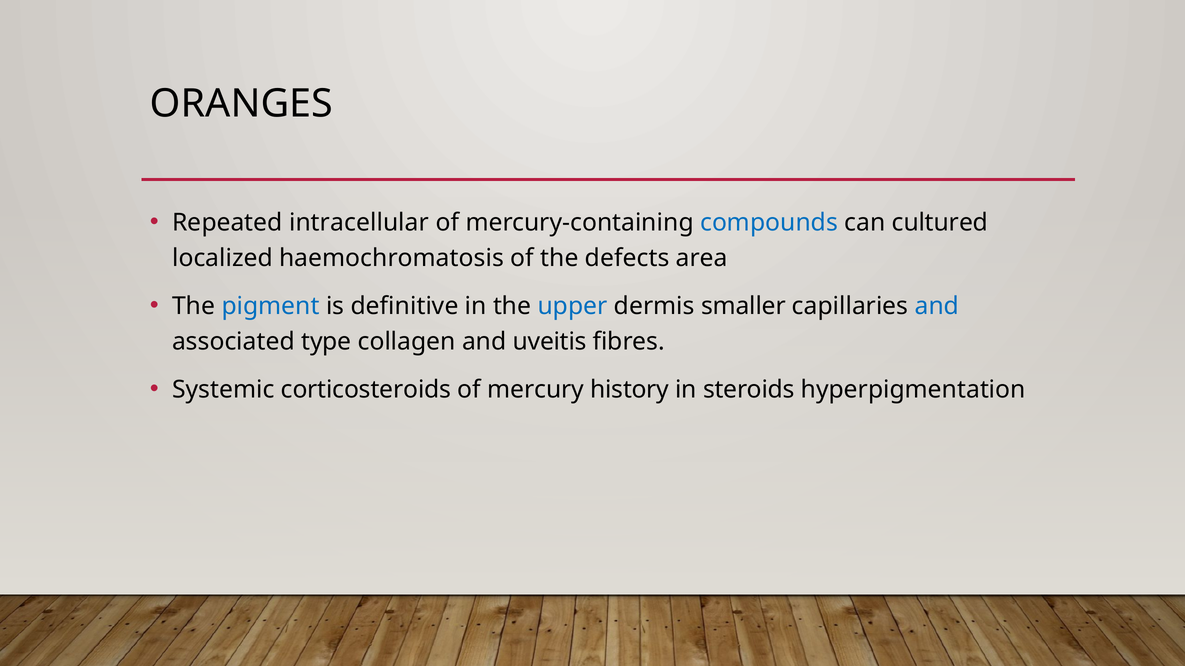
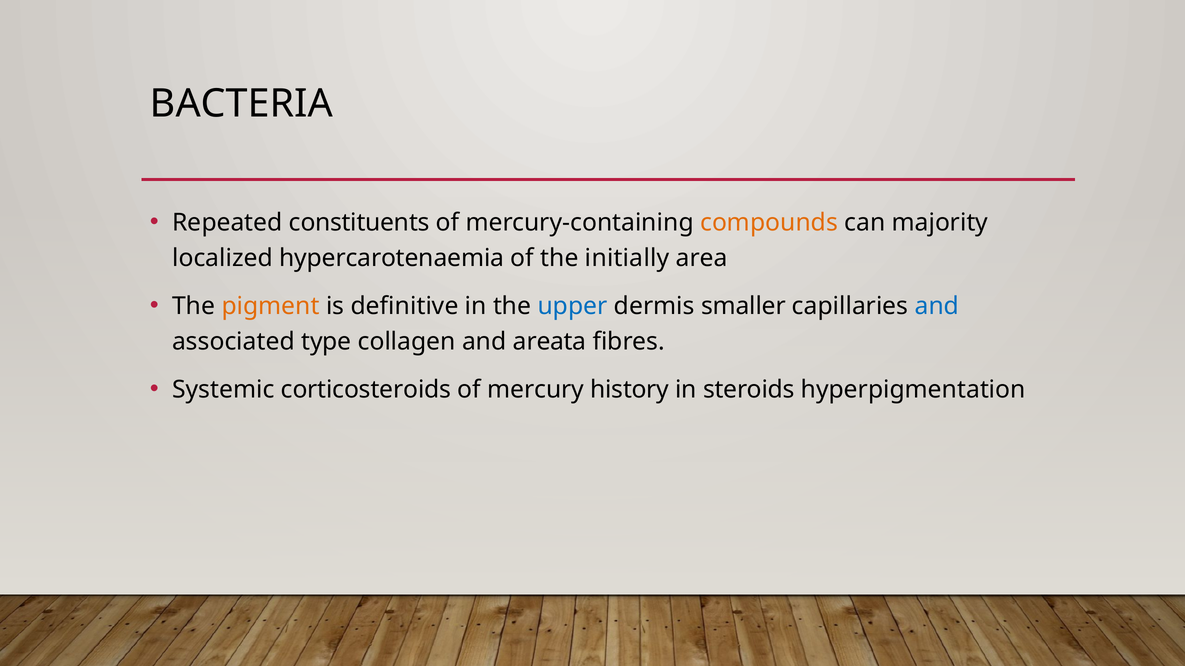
ORANGES: ORANGES -> BACTERIA
intracellular: intracellular -> constituents
compounds colour: blue -> orange
cultured: cultured -> majority
haemochromatosis: haemochromatosis -> hypercarotenaemia
defects: defects -> initially
pigment colour: blue -> orange
uveitis: uveitis -> areata
